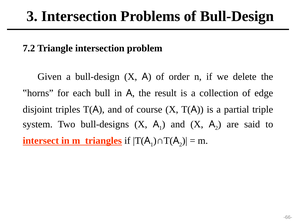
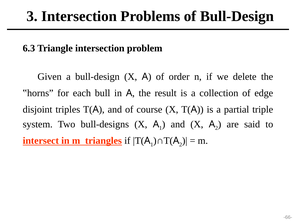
7.2: 7.2 -> 6.3
